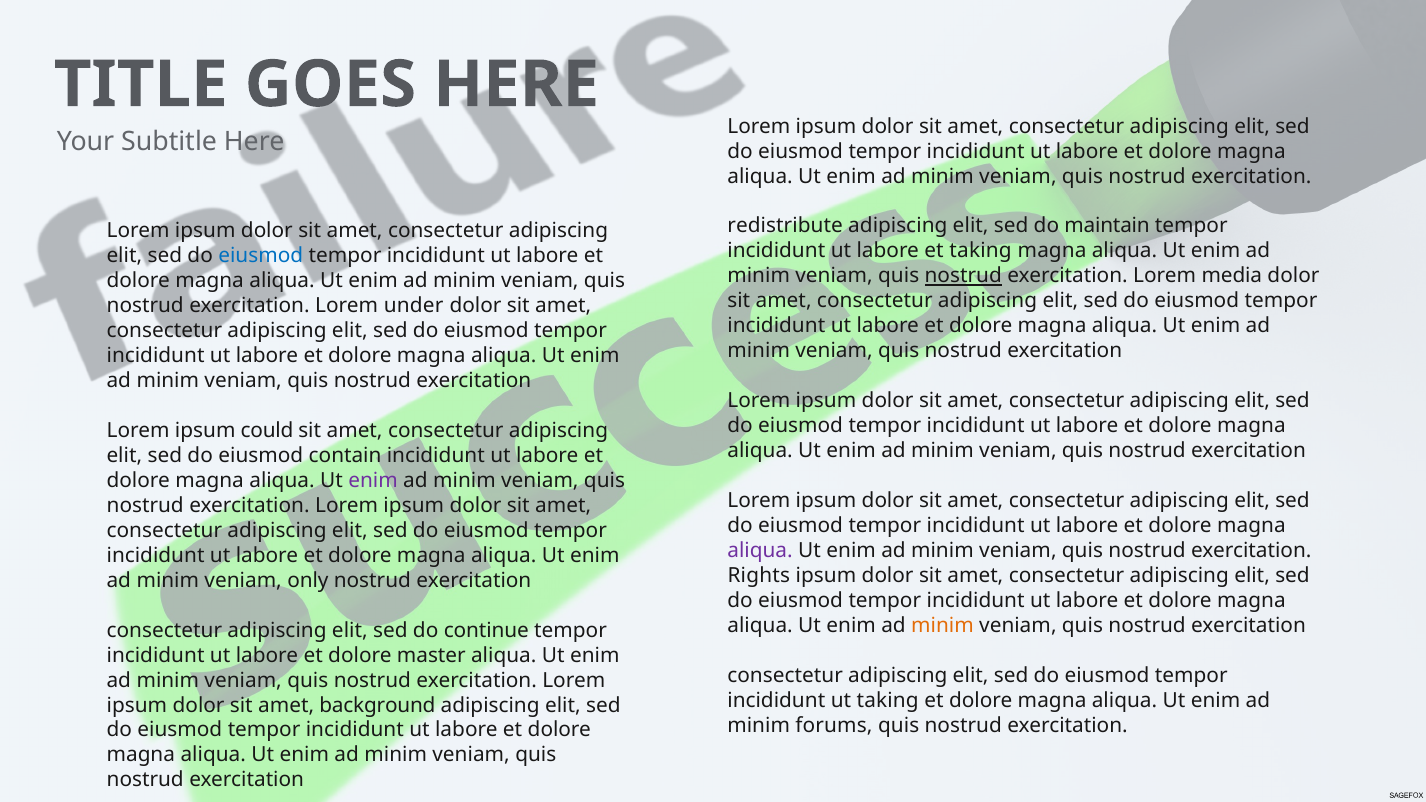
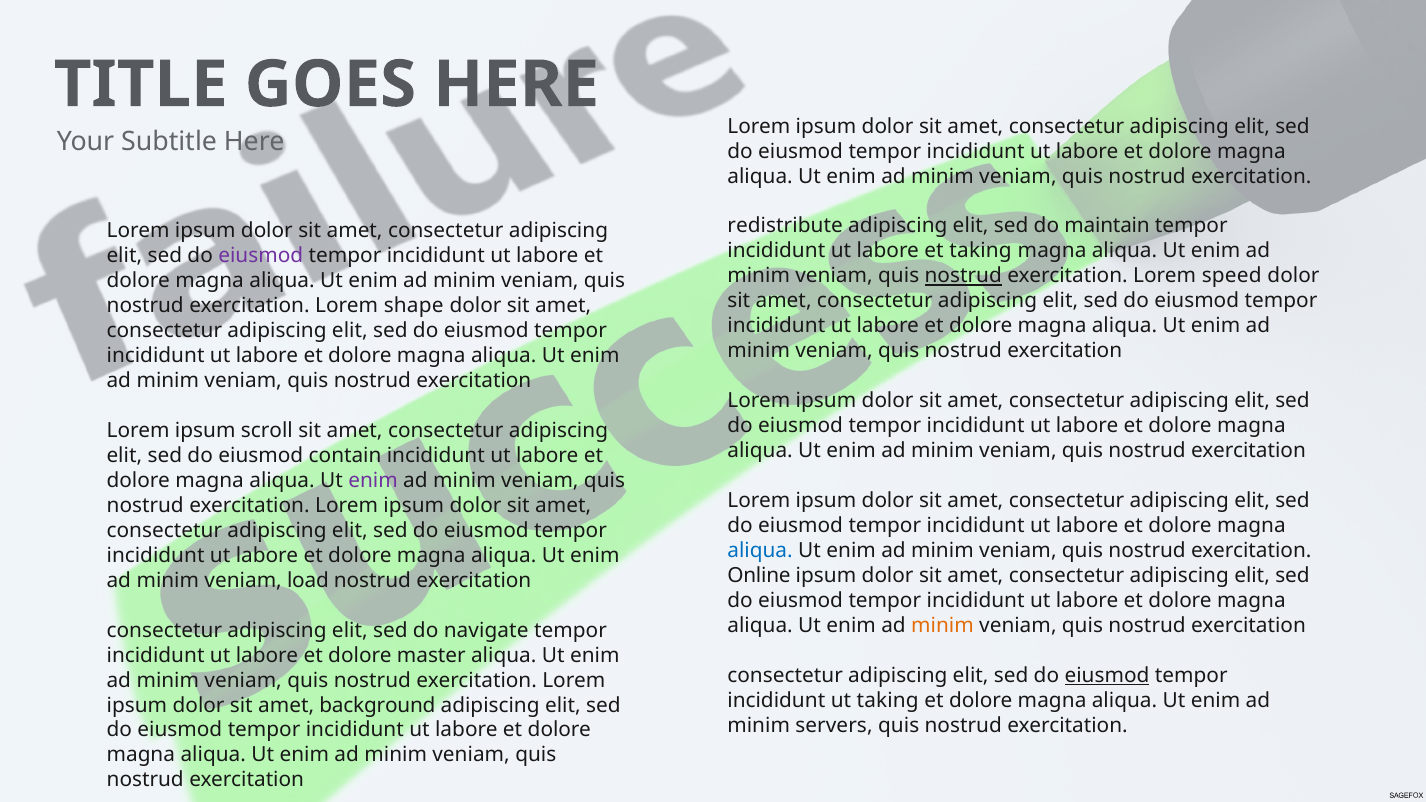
eiusmod at (261, 256) colour: blue -> purple
media: media -> speed
under: under -> shape
could: could -> scroll
aliqua at (760, 551) colour: purple -> blue
Rights: Rights -> Online
only: only -> load
continue: continue -> navigate
eiusmod at (1107, 676) underline: none -> present
forums: forums -> servers
